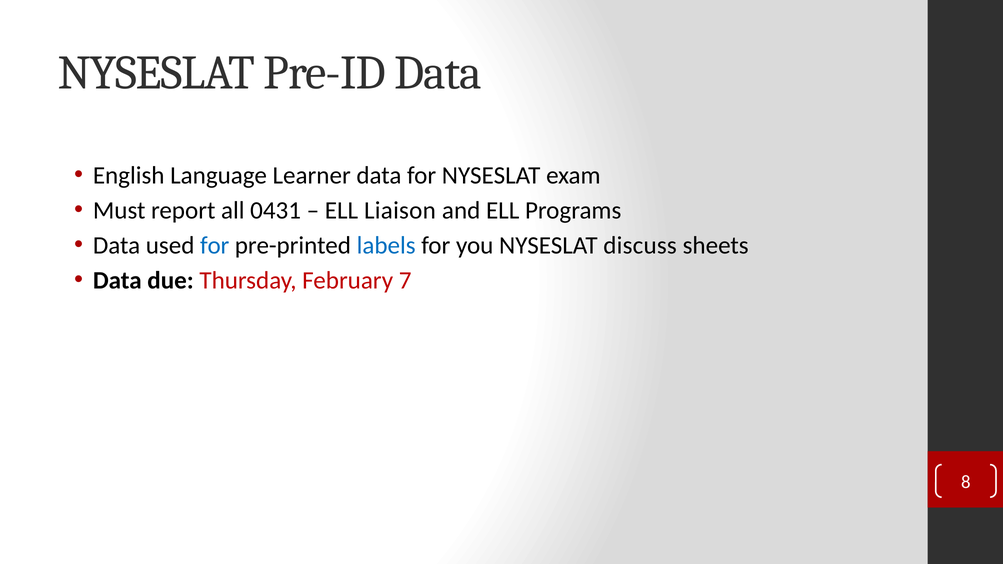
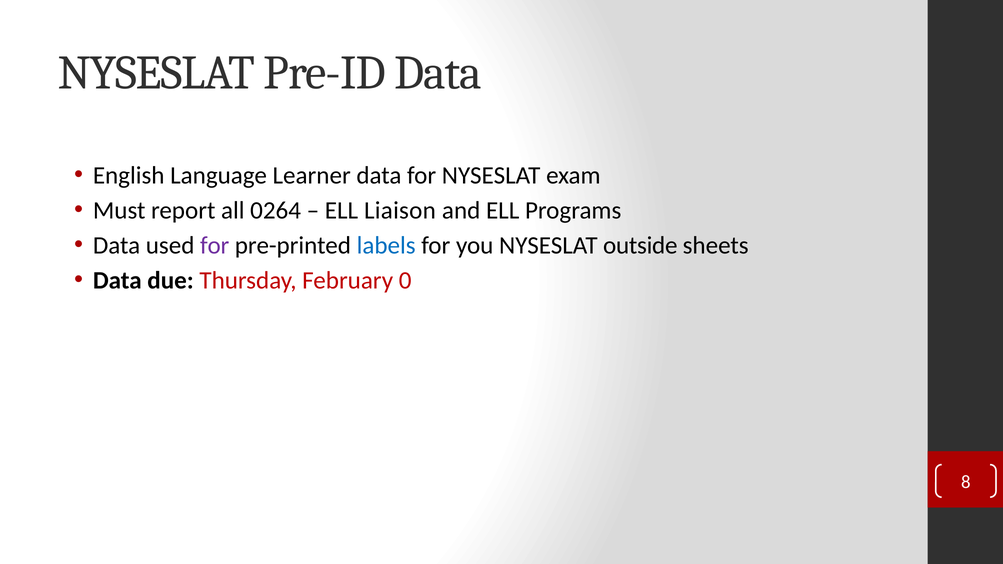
0431: 0431 -> 0264
for at (215, 246) colour: blue -> purple
discuss: discuss -> outside
7: 7 -> 0
